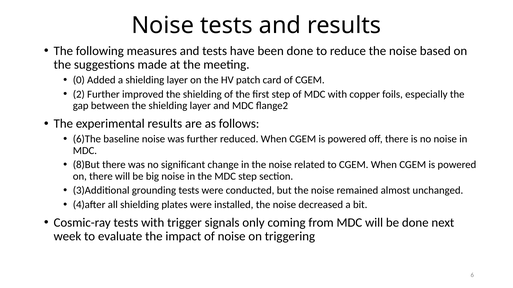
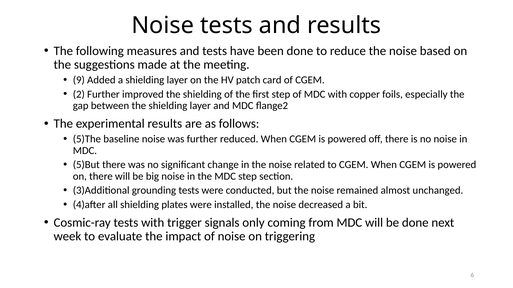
0: 0 -> 9
6)The: 6)The -> 5)The
8)But: 8)But -> 5)But
